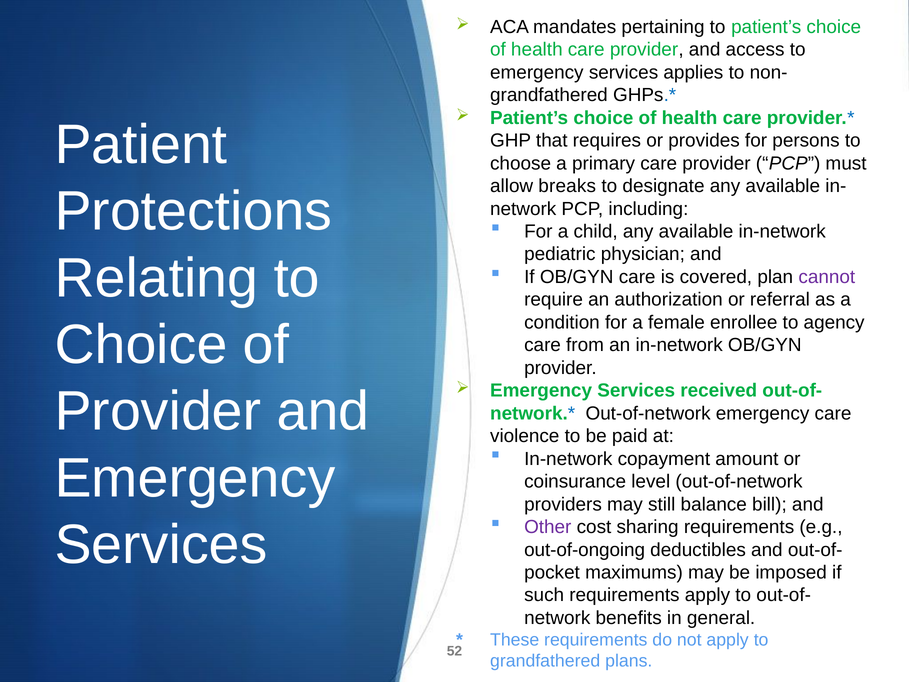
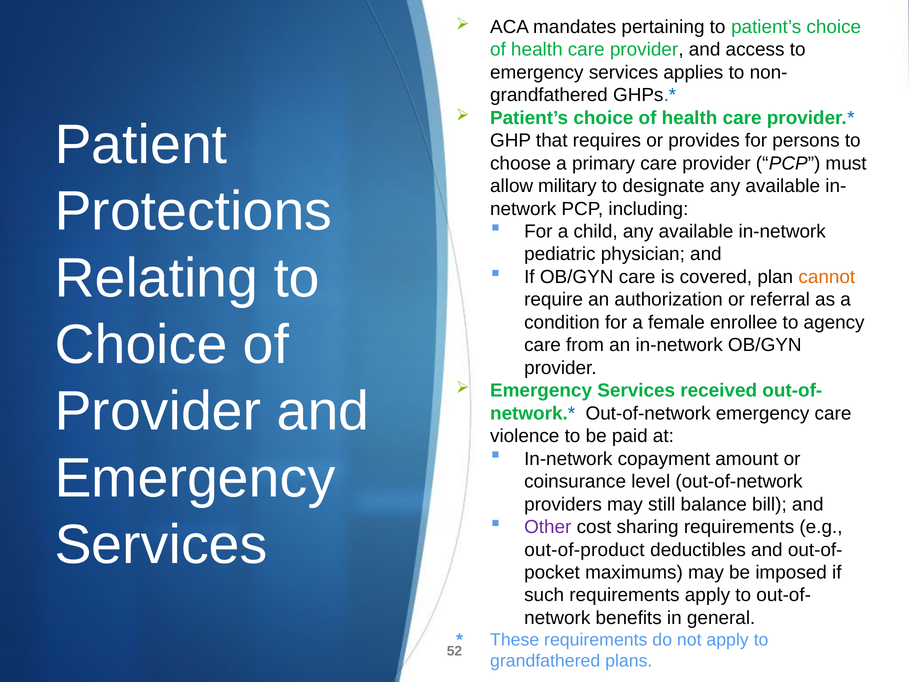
breaks: breaks -> military
cannot colour: purple -> orange
out-of-ongoing: out-of-ongoing -> out-of-product
